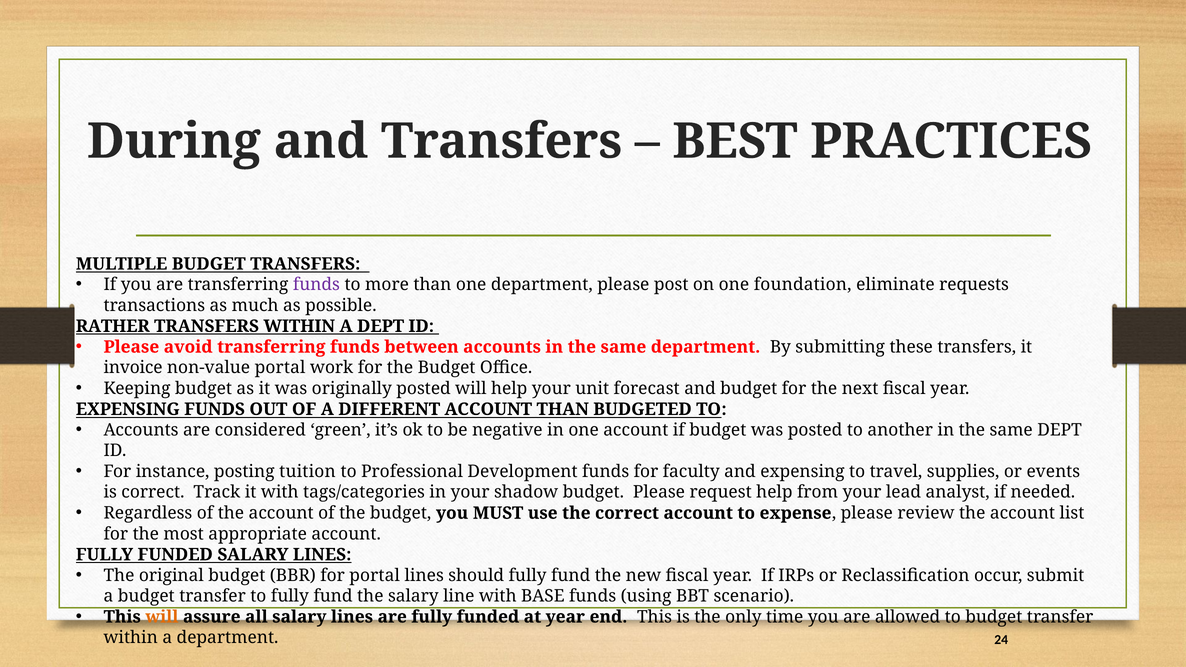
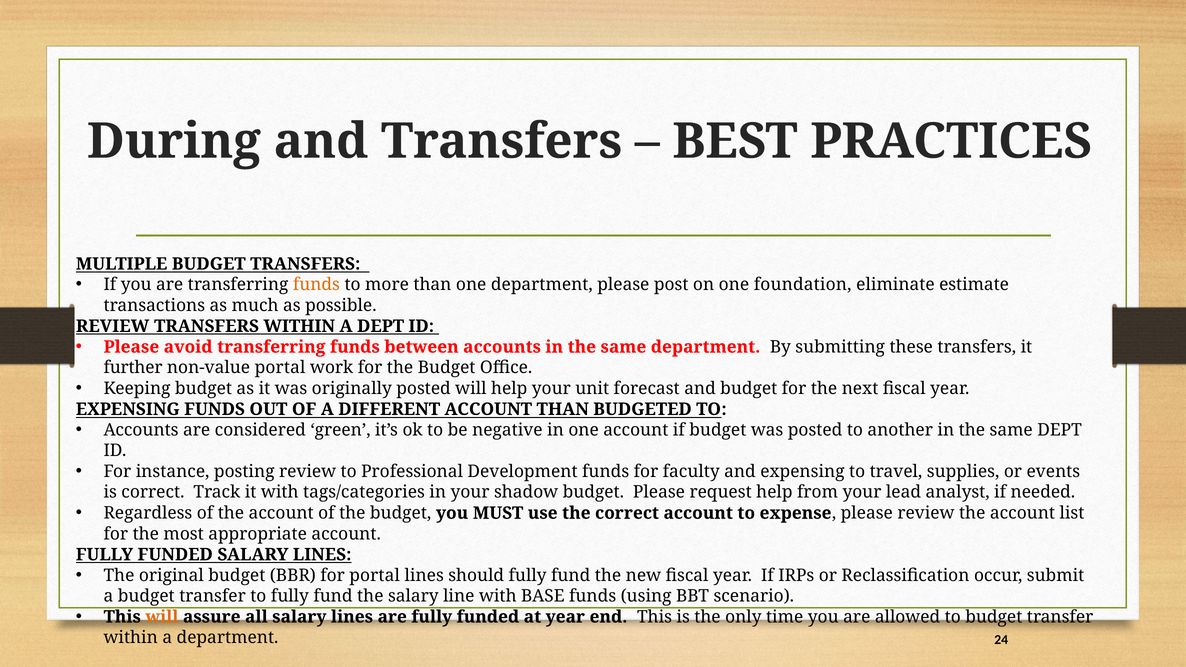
funds at (316, 285) colour: purple -> orange
requests: requests -> estimate
RATHER at (113, 326): RATHER -> REVIEW
invoice: invoice -> further
posting tuition: tuition -> review
